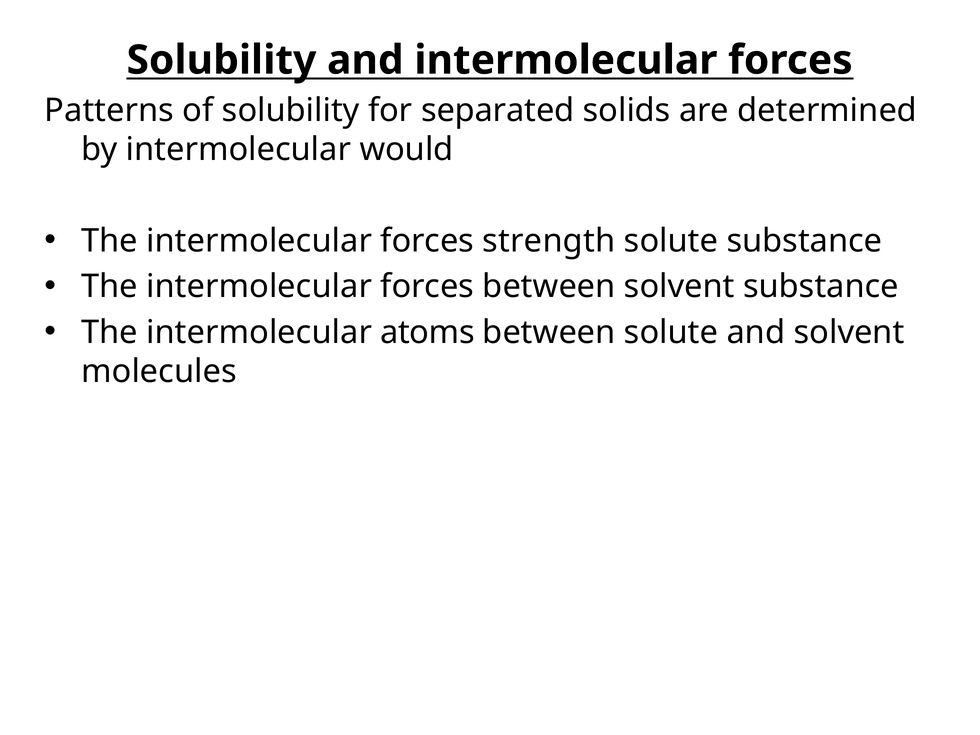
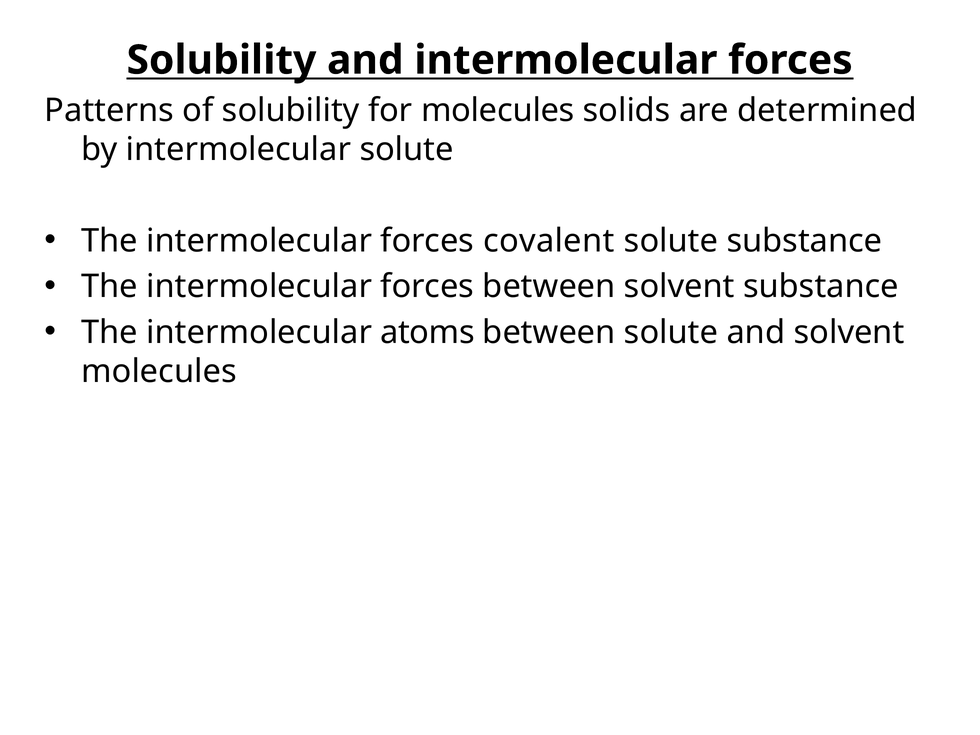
for separated: separated -> molecules
intermolecular would: would -> solute
strength: strength -> covalent
